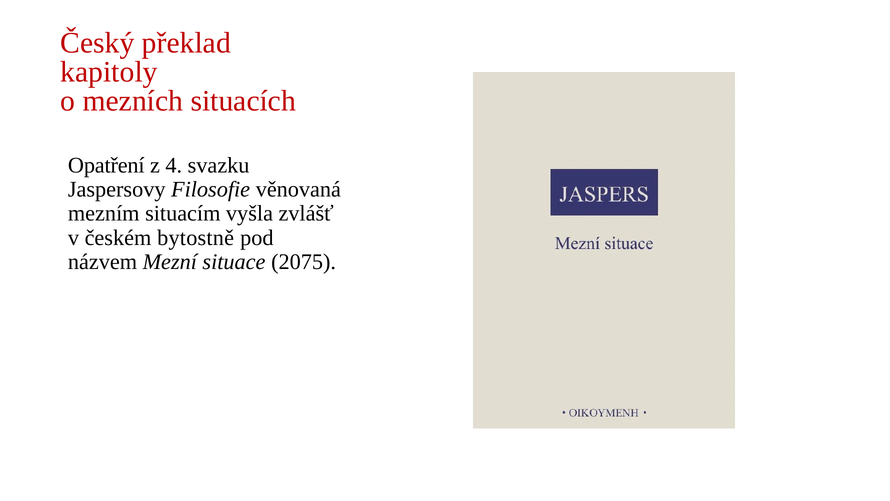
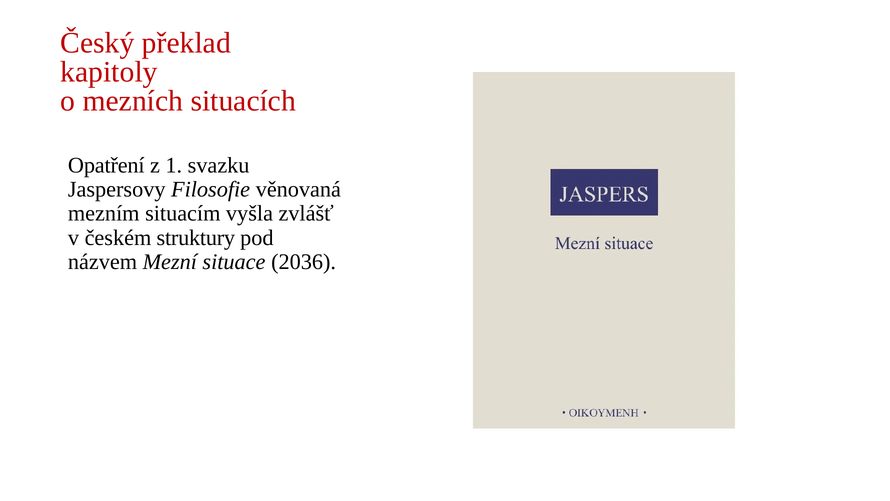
4: 4 -> 1
bytostně: bytostně -> struktury
2075: 2075 -> 2036
